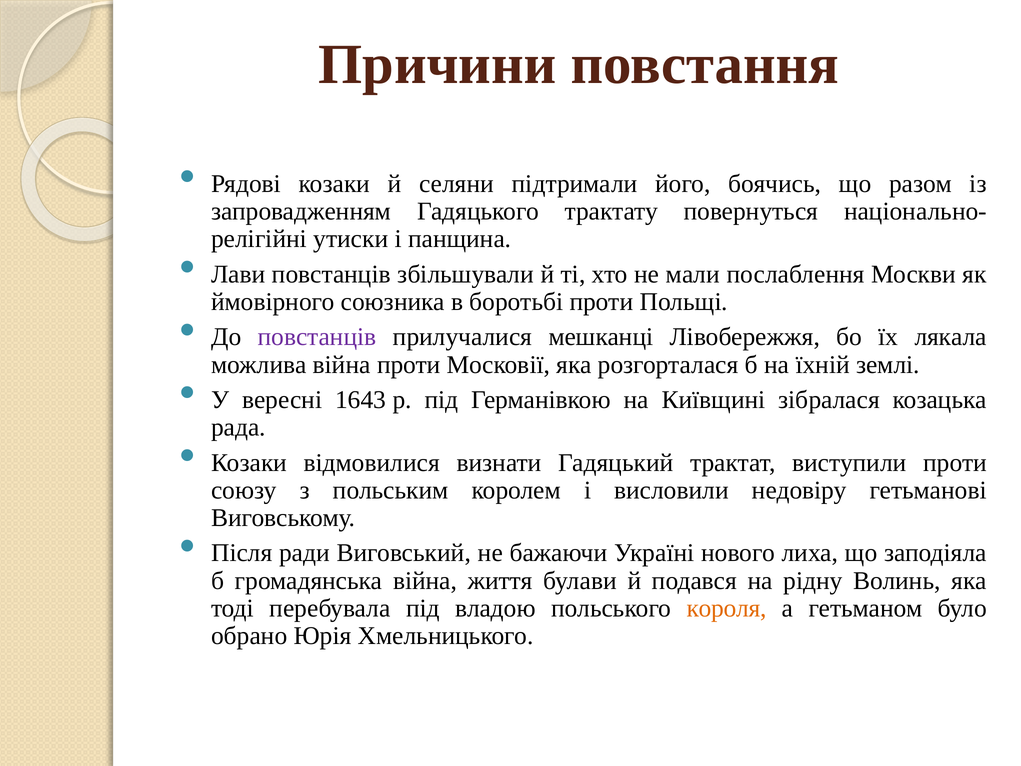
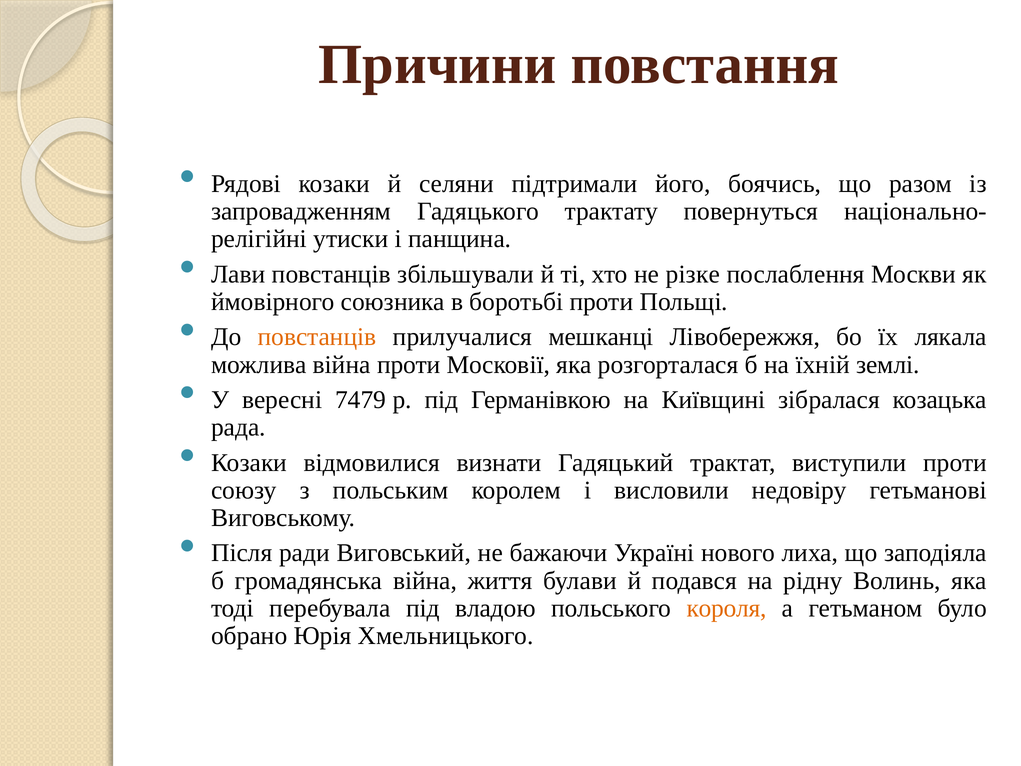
мали: мали -> різке
повстанців at (317, 337) colour: purple -> orange
1643: 1643 -> 7479
